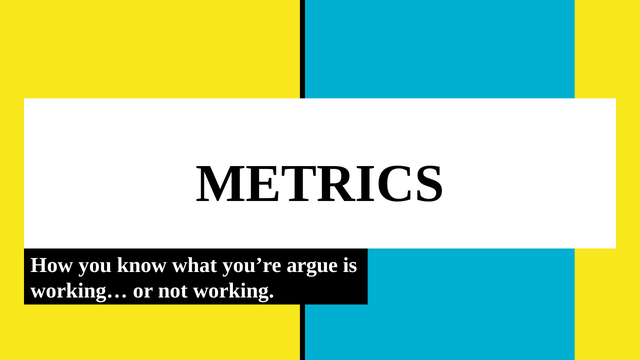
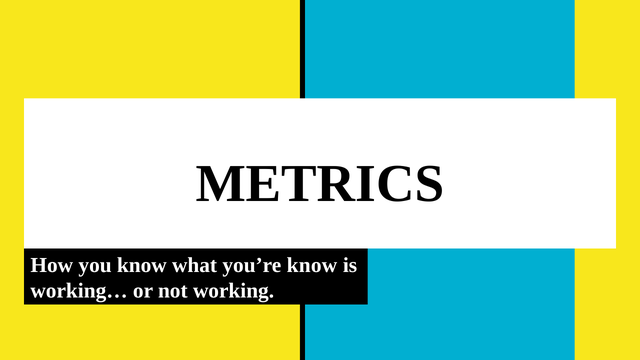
you’re argue: argue -> know
